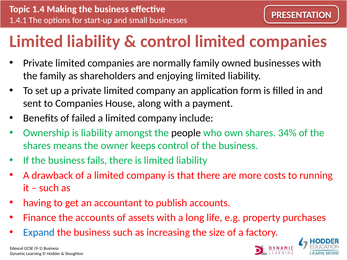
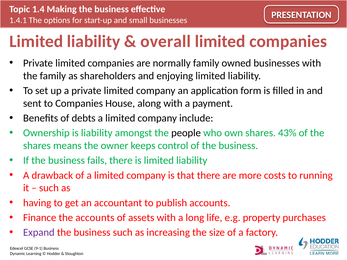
control at (166, 41): control -> overall
failed: failed -> debts
34%: 34% -> 43%
Expand colour: blue -> purple
